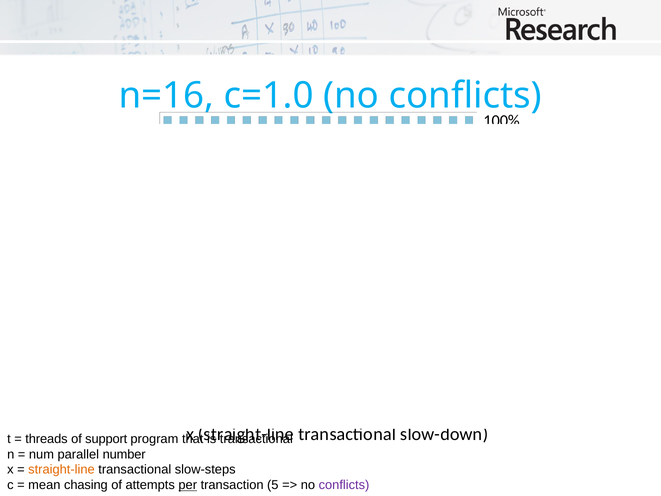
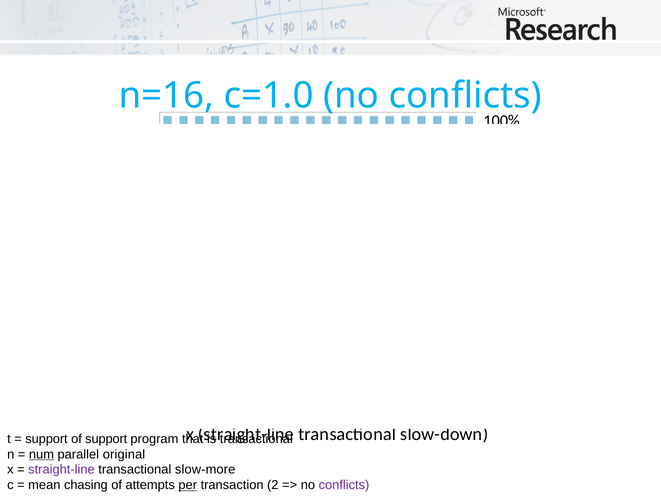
threads at (46, 439): threads -> support
num underline: none -> present
number: number -> original
straight-line at (61, 469) colour: orange -> purple
slow-steps: slow-steps -> slow-more
5: 5 -> 2
